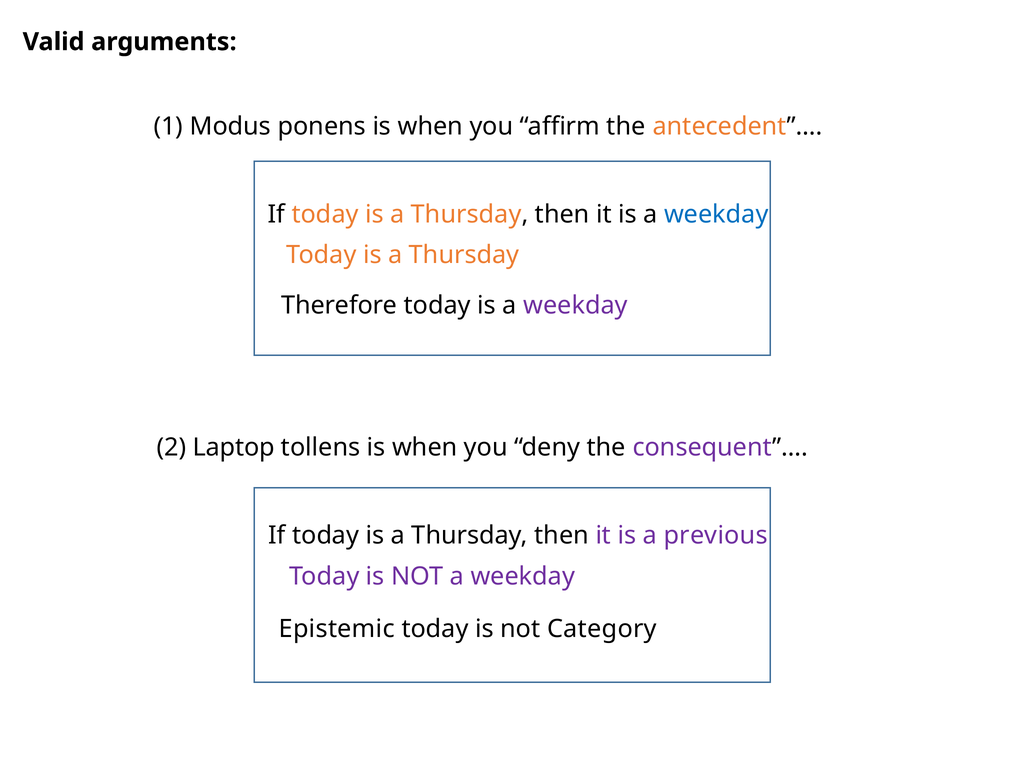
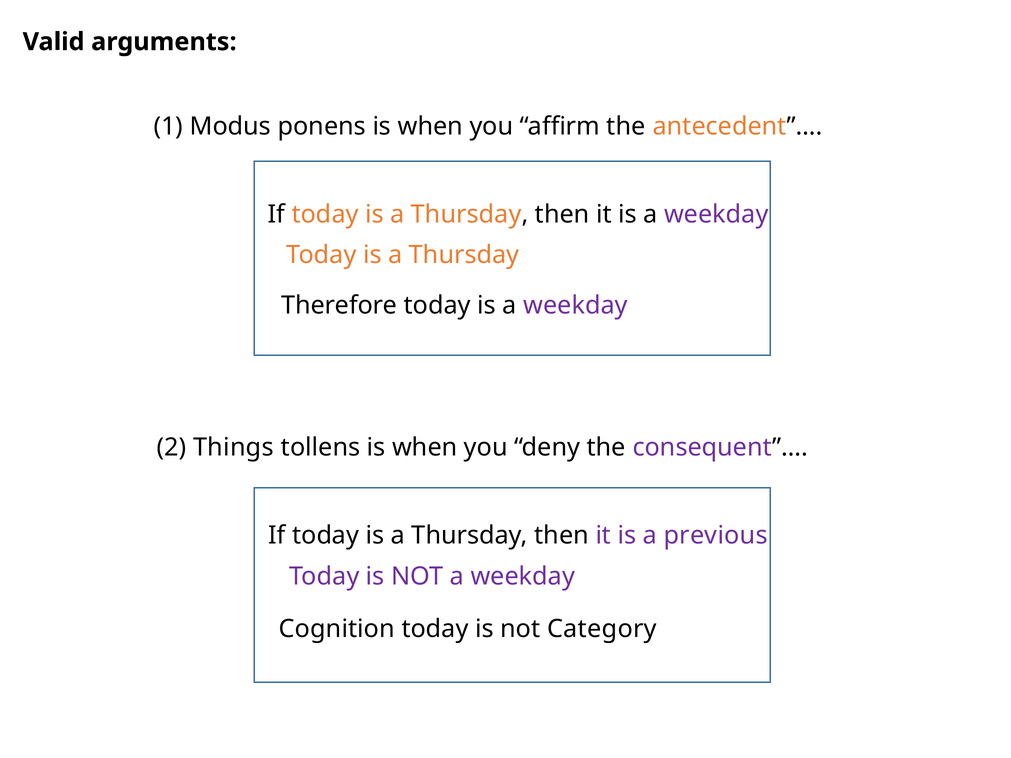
weekday at (716, 214) colour: blue -> purple
Laptop: Laptop -> Things
Epistemic: Epistemic -> Cognition
